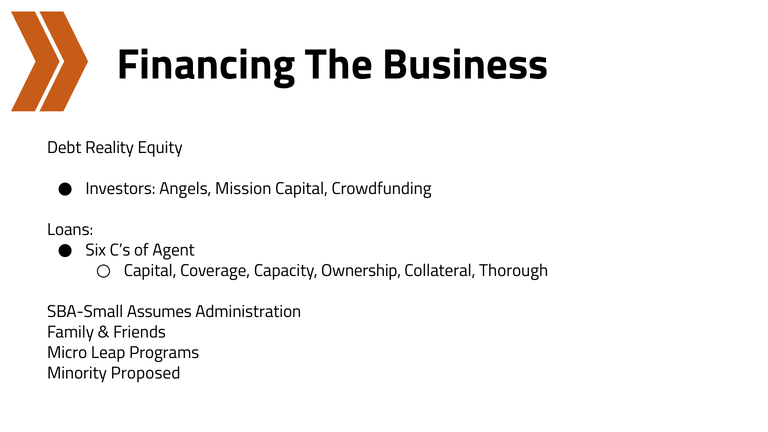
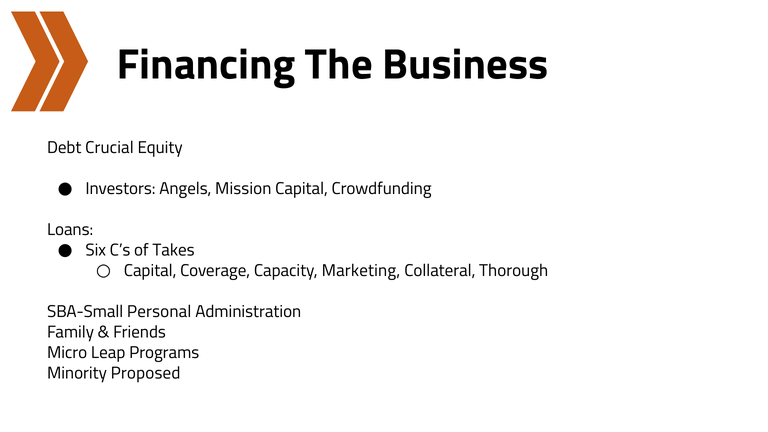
Reality: Reality -> Crucial
Agent: Agent -> Takes
Ownership: Ownership -> Marketing
Assumes: Assumes -> Personal
